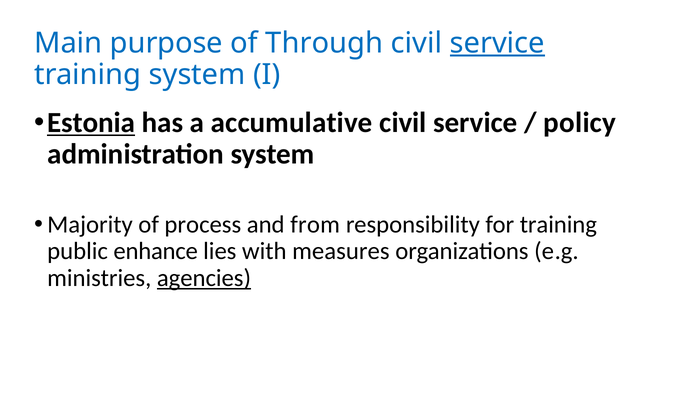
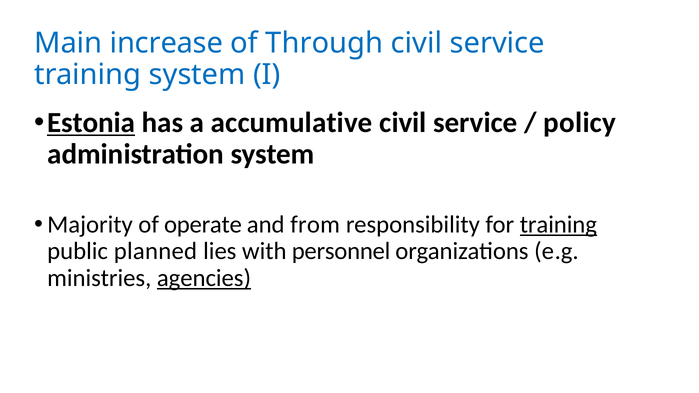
purpose: purpose -> increase
service at (497, 43) underline: present -> none
process: process -> operate
training at (558, 225) underline: none -> present
enhance: enhance -> planned
measures: measures -> personnel
